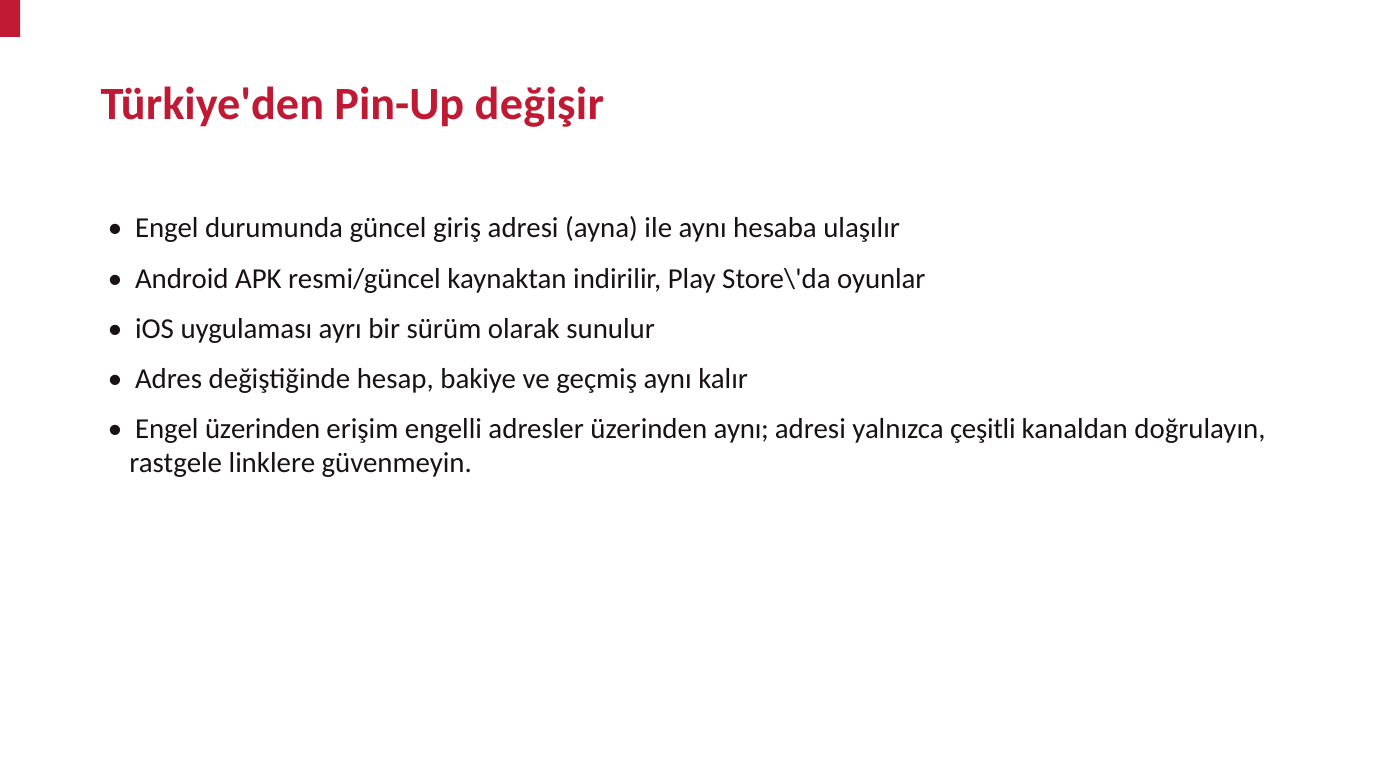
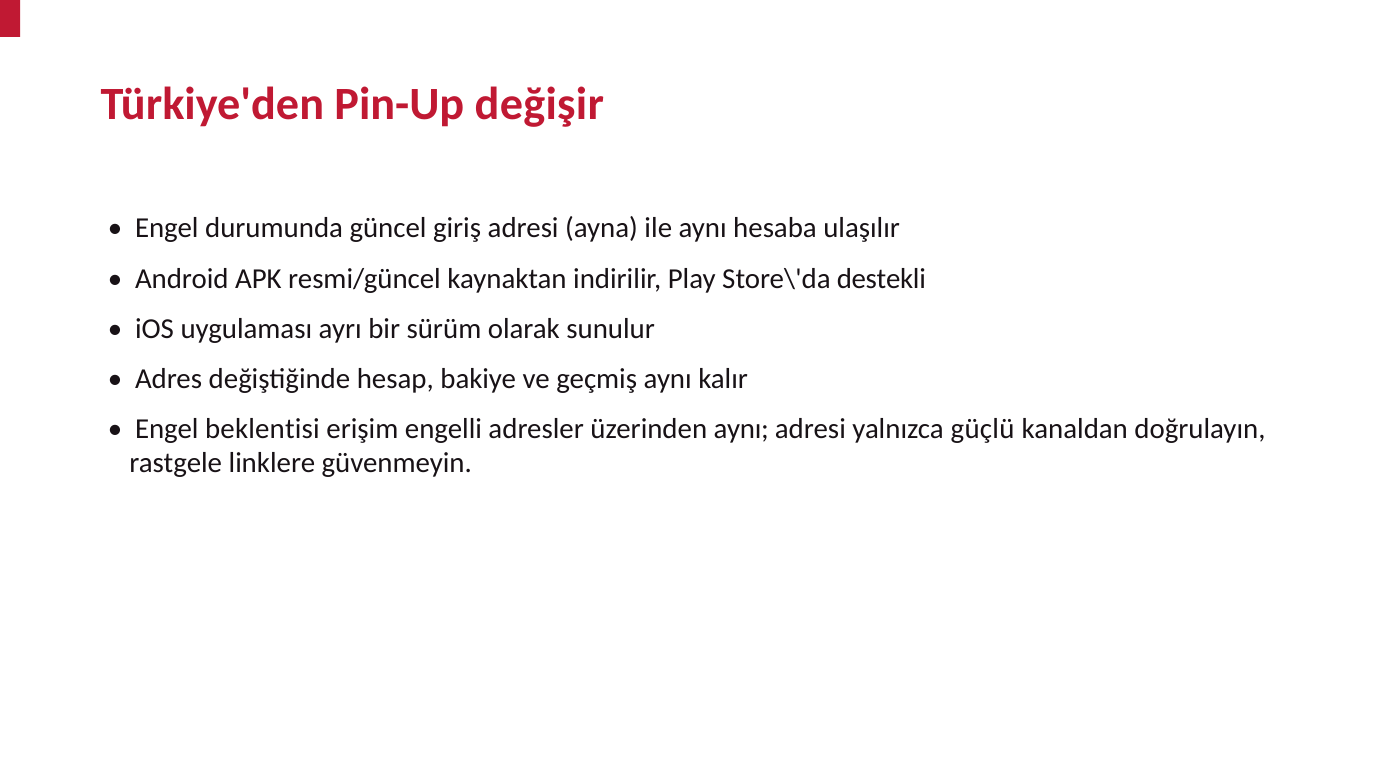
oyunlar: oyunlar -> destekli
Engel üzerinden: üzerinden -> beklentisi
çeşitli: çeşitli -> güçlü
